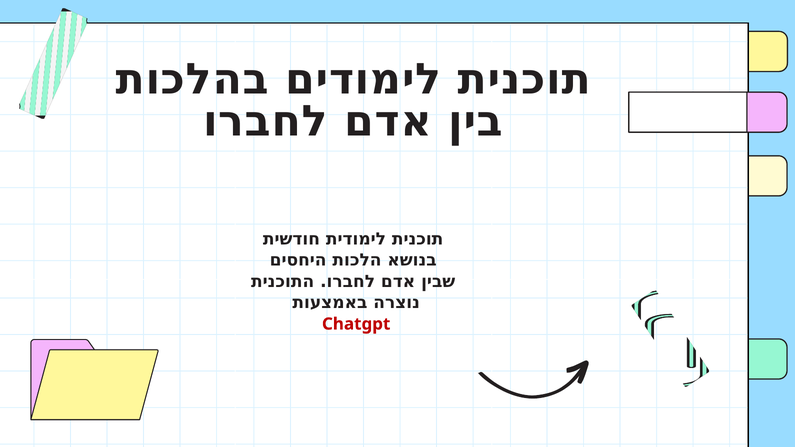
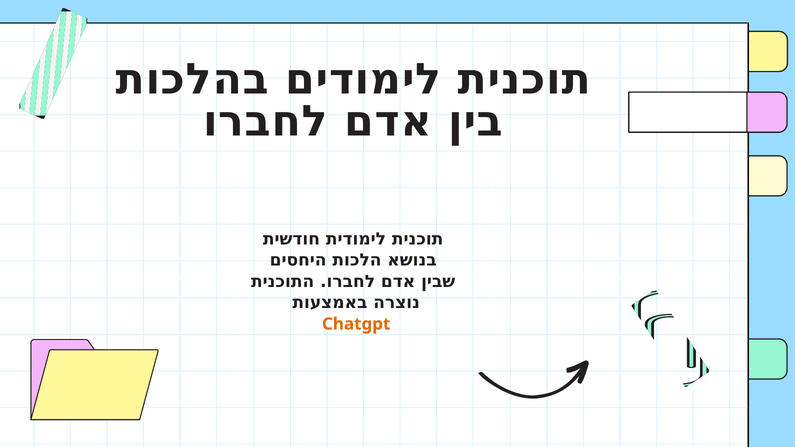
Chatgpt colour: red -> orange
